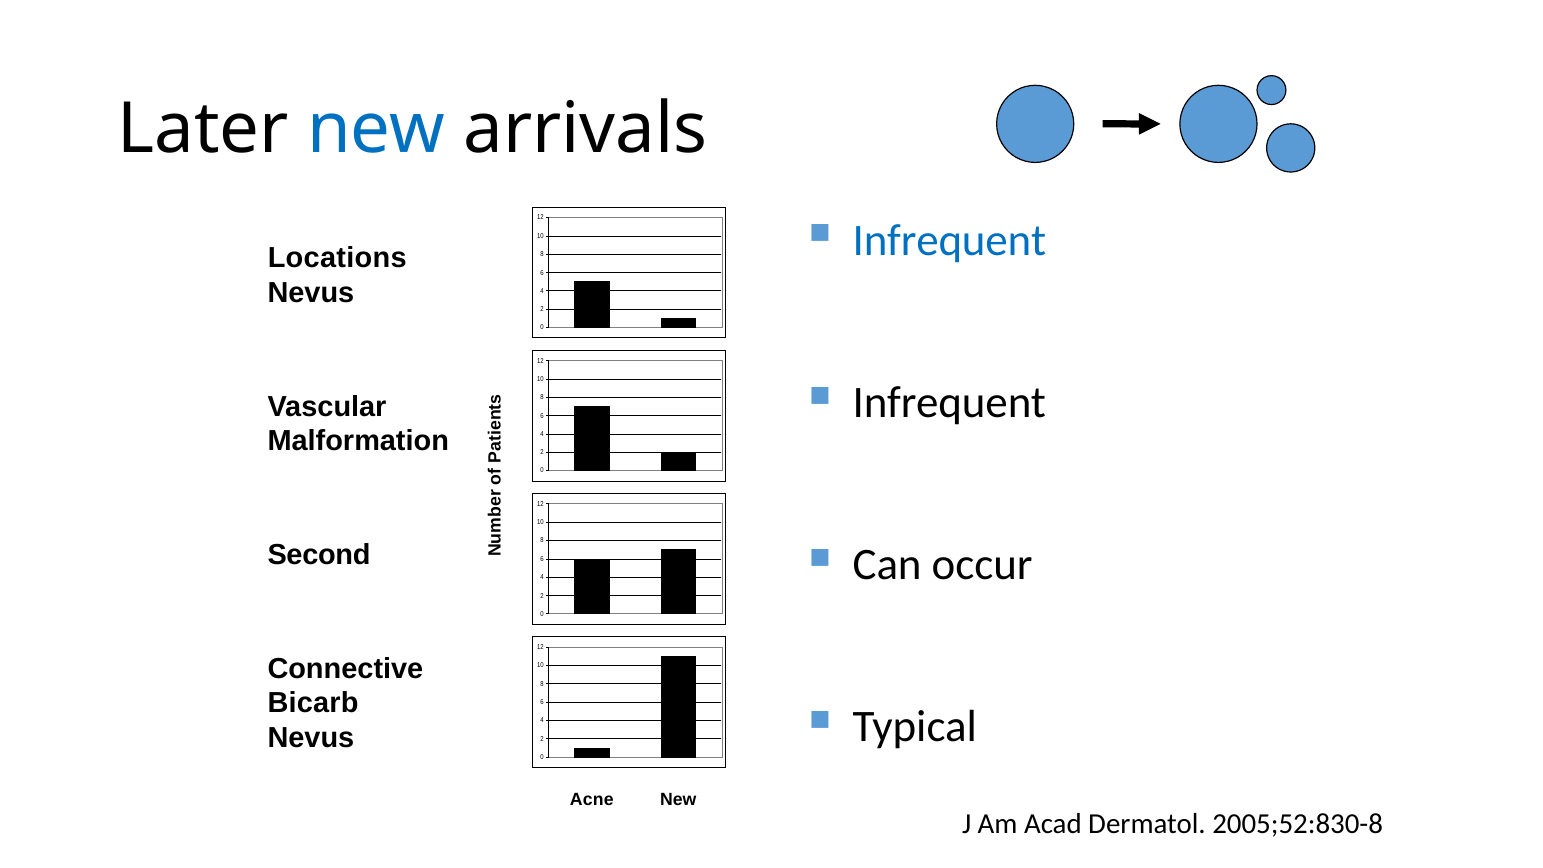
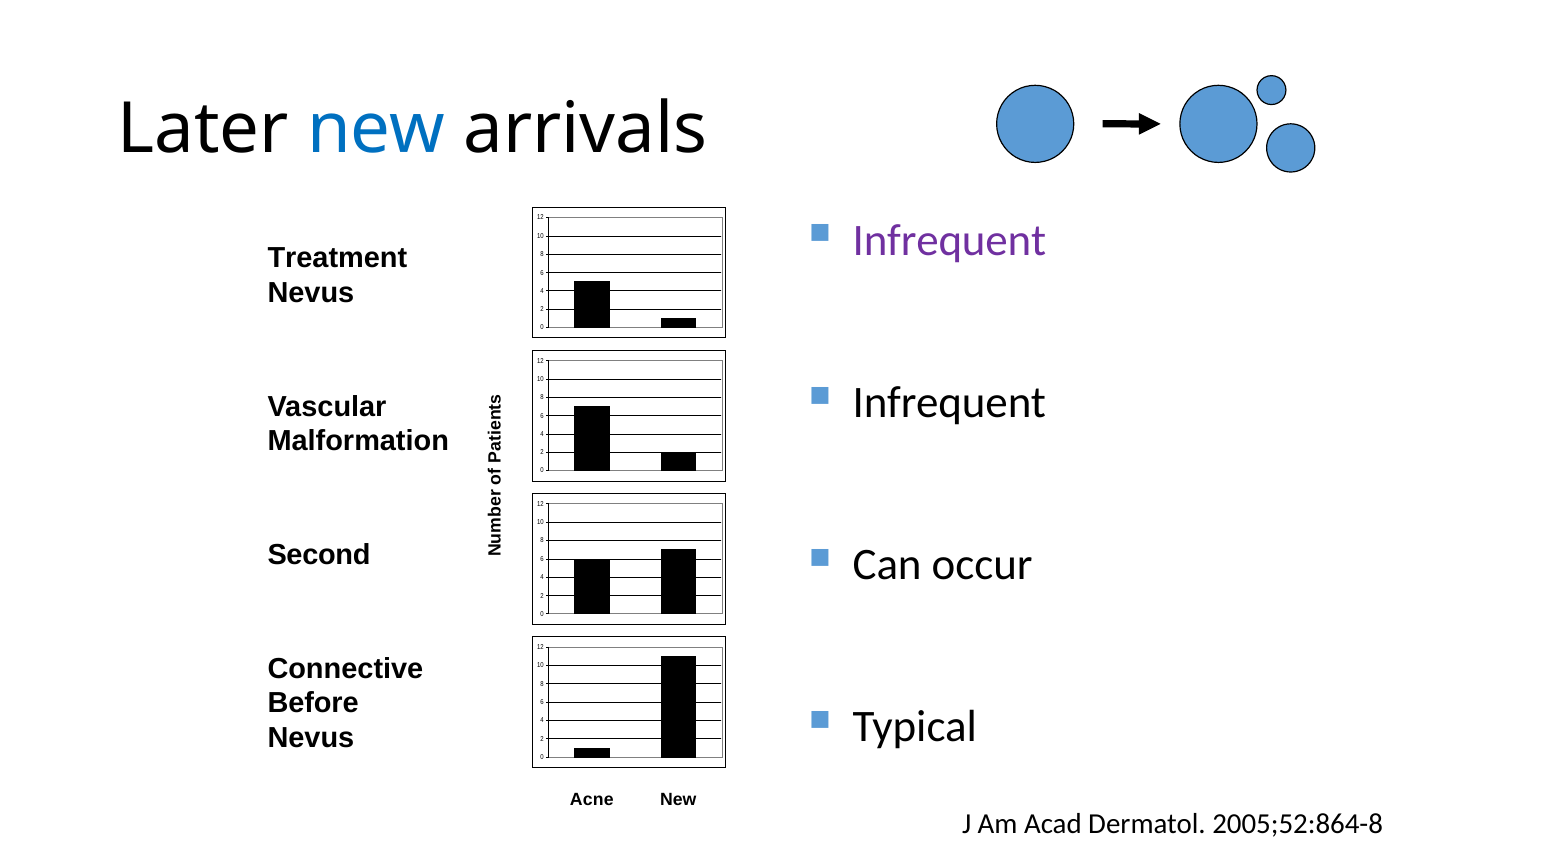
Infrequent at (949, 240) colour: blue -> purple
Locations: Locations -> Treatment
Bicarb: Bicarb -> Before
2005;52:830-8: 2005;52:830-8 -> 2005;52:864-8
